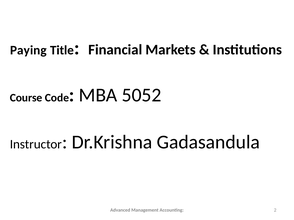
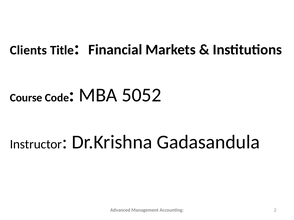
Paying: Paying -> Clients
